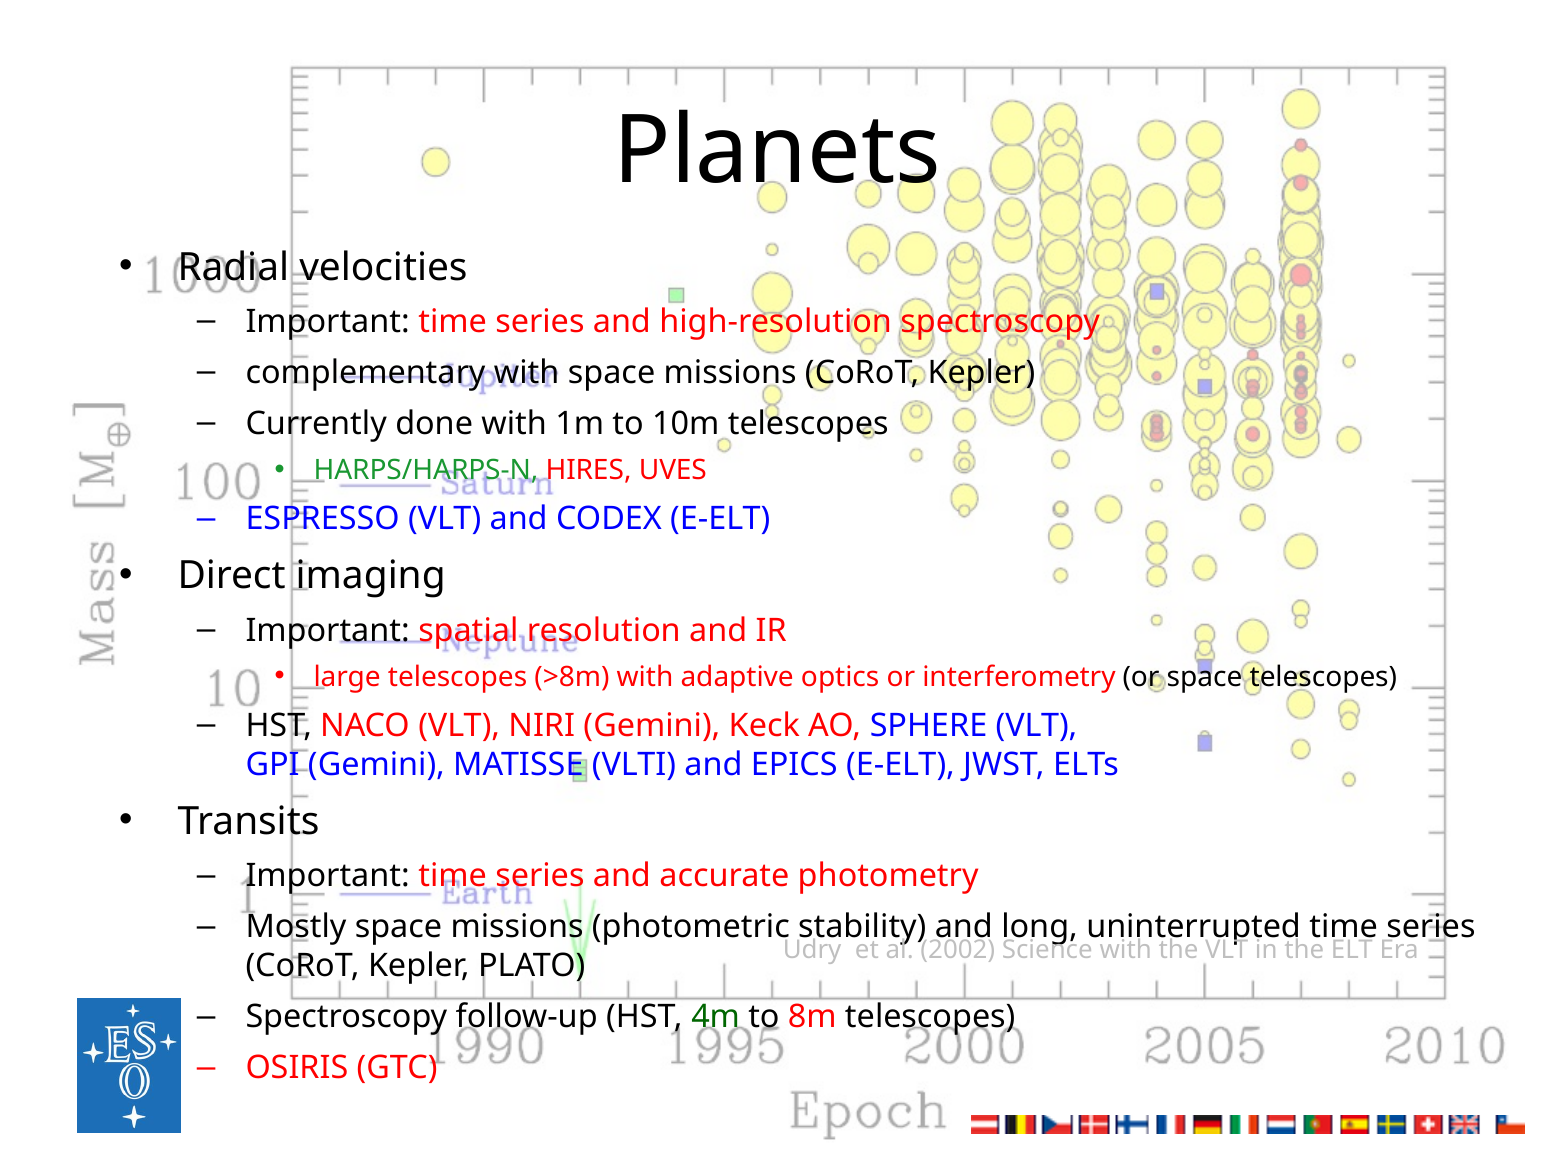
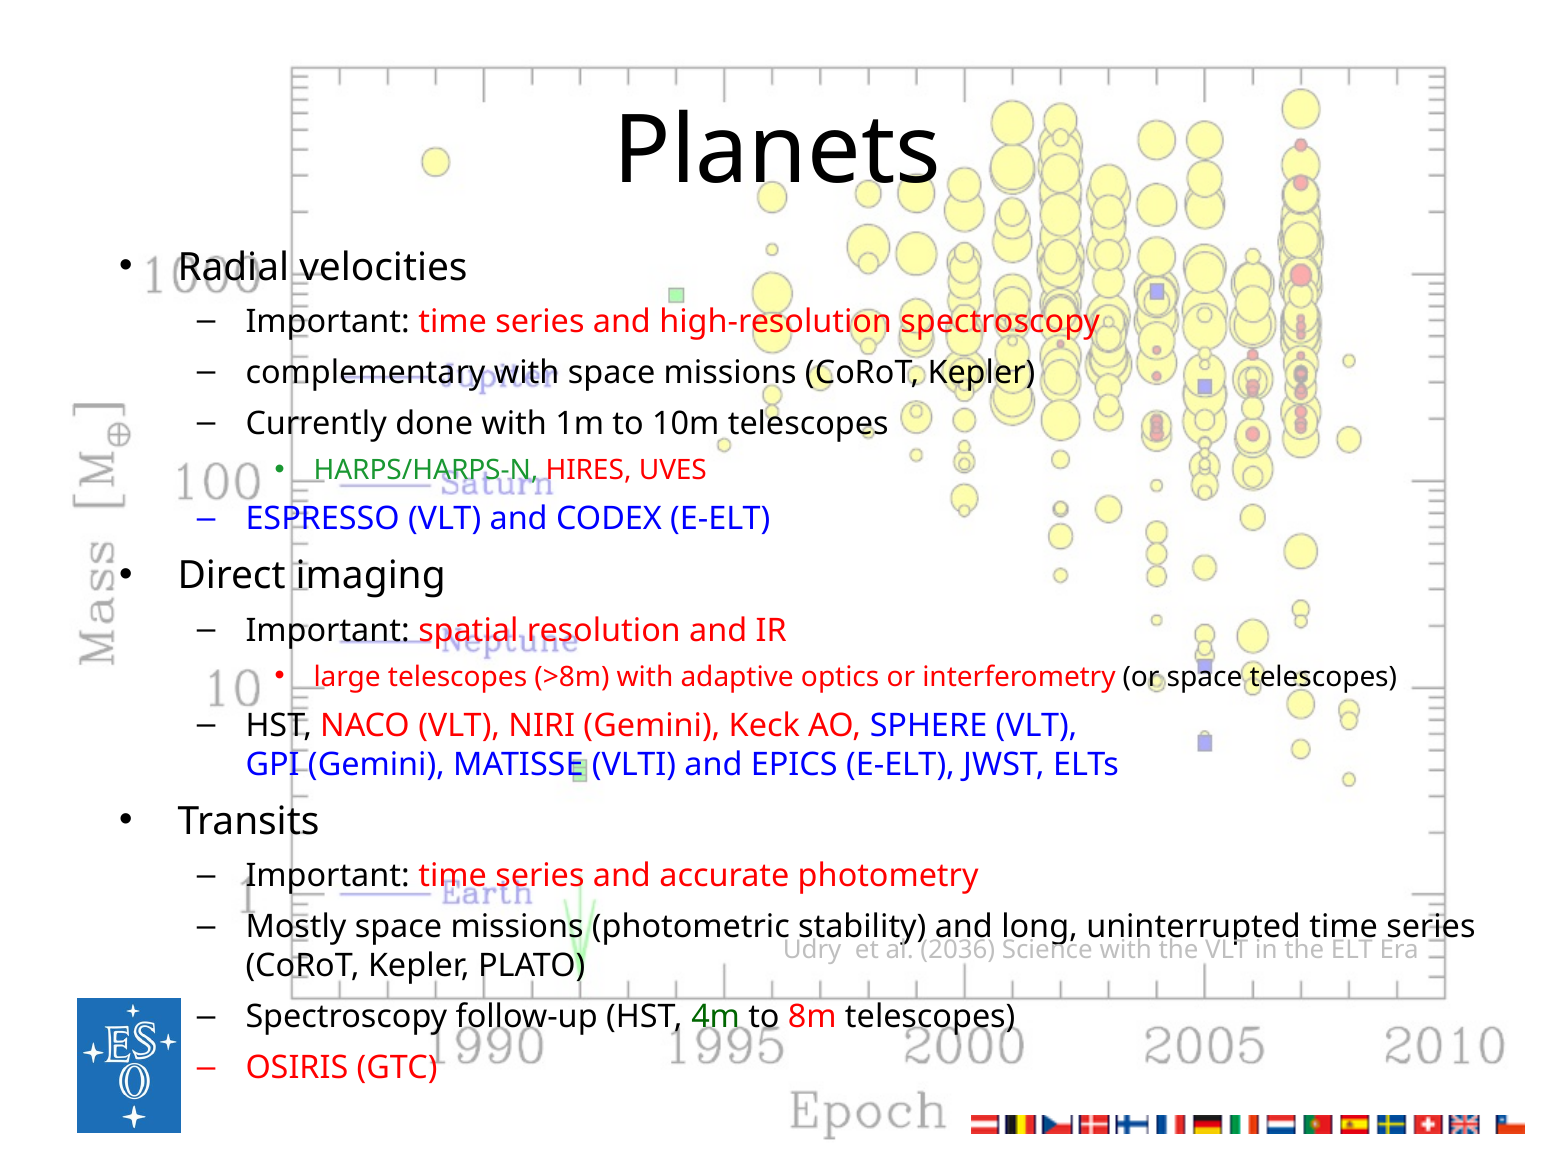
2002: 2002 -> 2036
